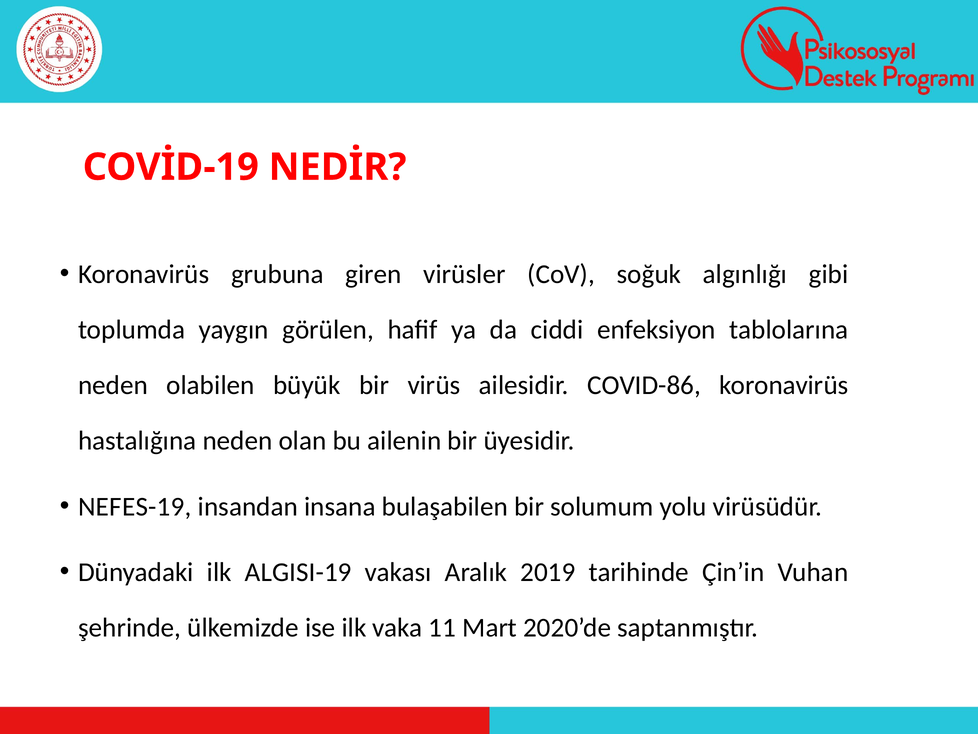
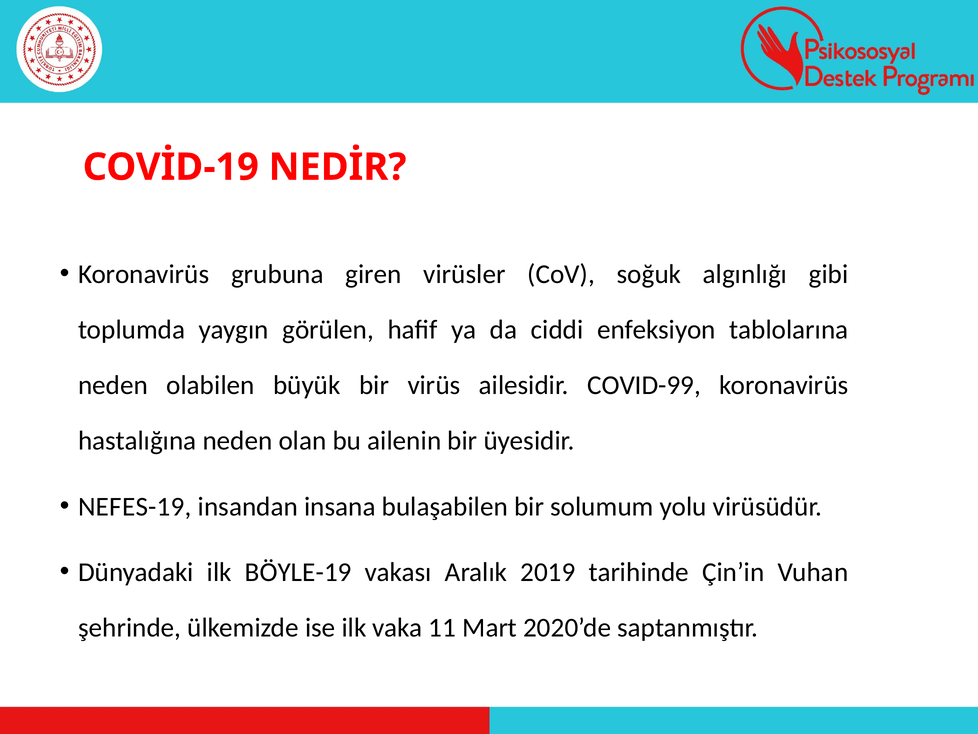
COVID-86: COVID-86 -> COVID-99
ALGISI-19: ALGISI-19 -> BÖYLE-19
